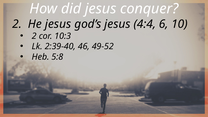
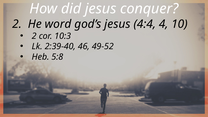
He jesus: jesus -> word
6: 6 -> 4
